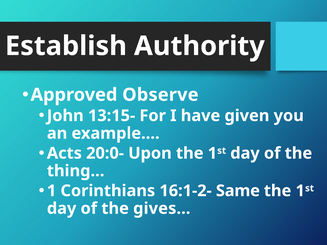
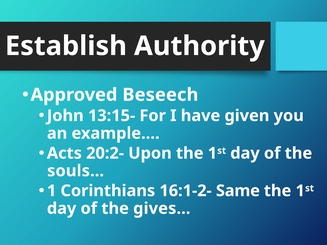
Observe: Observe -> Beseech
20:0-: 20:0- -> 20:2-
thing…: thing… -> souls…
